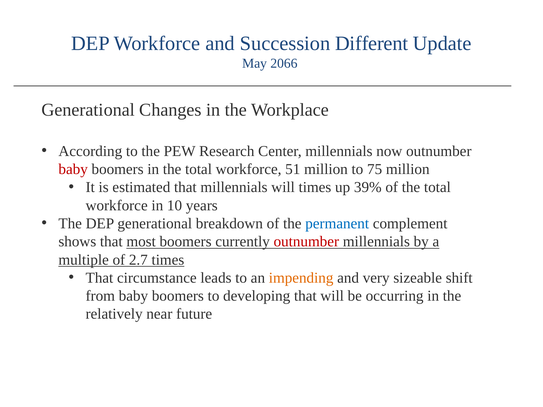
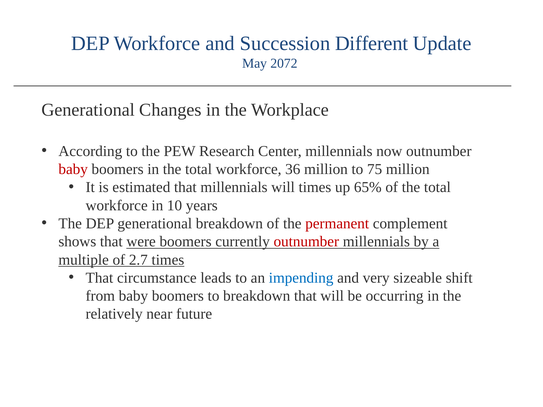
2066: 2066 -> 2072
51: 51 -> 36
39%: 39% -> 65%
permanent colour: blue -> red
most: most -> were
impending colour: orange -> blue
to developing: developing -> breakdown
